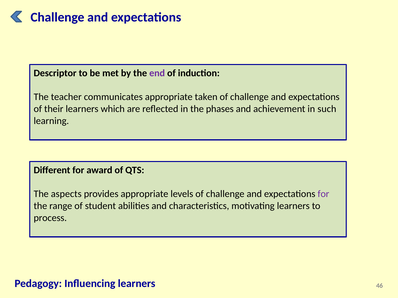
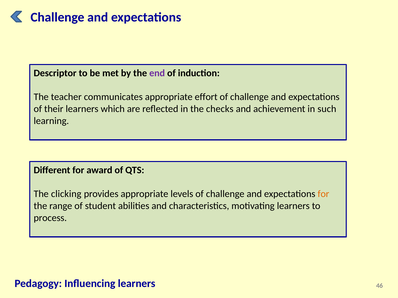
taken: taken -> effort
phases: phases -> checks
aspects: aspects -> clicking
for at (323, 194) colour: purple -> orange
